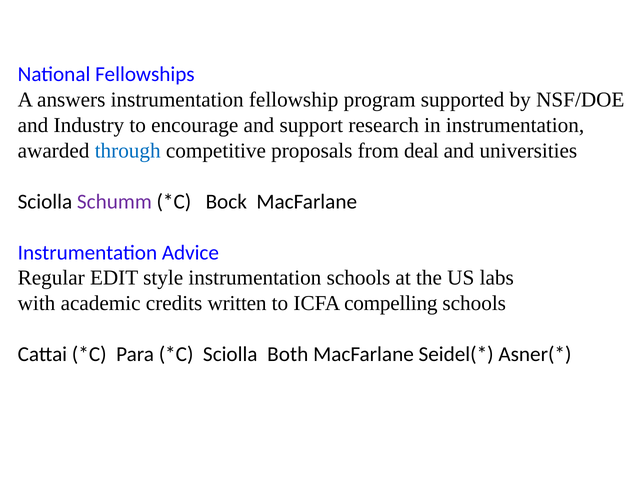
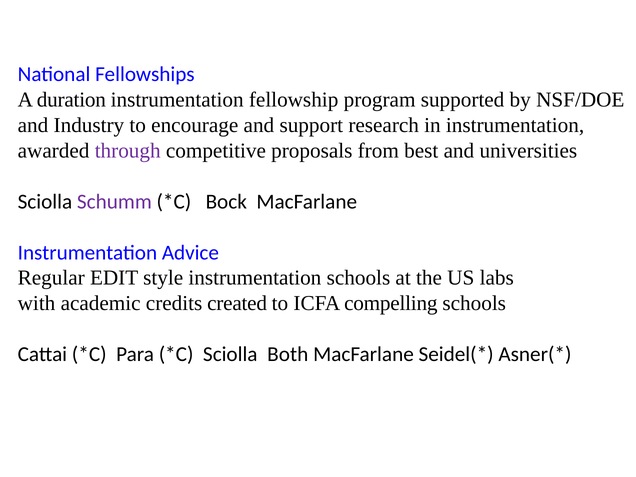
answers: answers -> duration
through colour: blue -> purple
deal: deal -> best
written: written -> created
